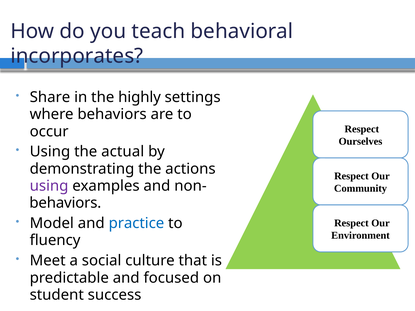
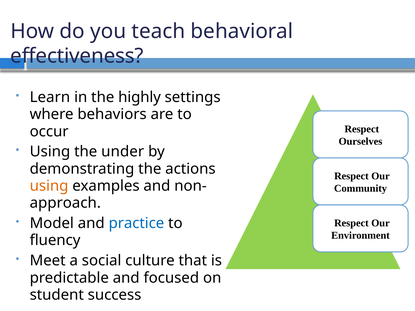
incorporates: incorporates -> effectiveness
Share: Share -> Learn
actual: actual -> under
using at (49, 186) colour: purple -> orange
behaviors at (65, 203): behaviors -> approach
